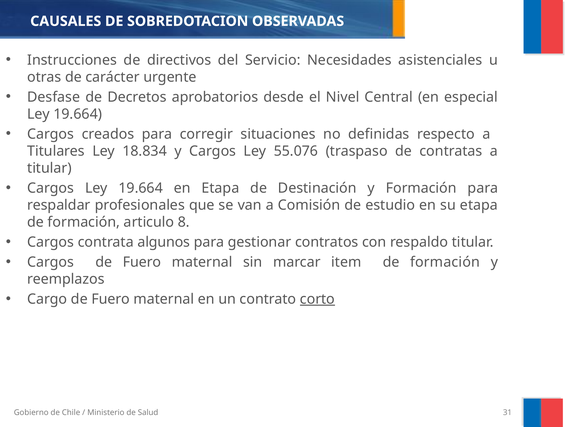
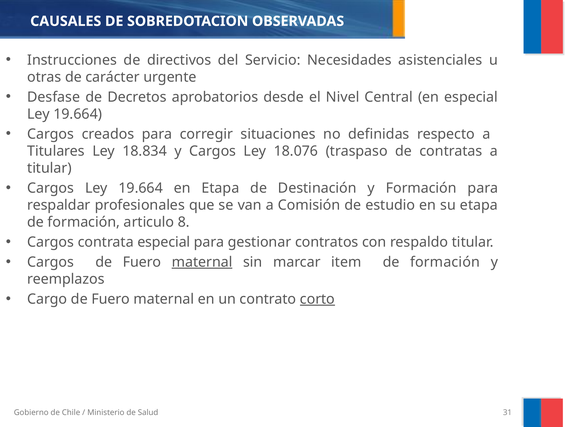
55.076: 55.076 -> 18.076
contrata algunos: algunos -> especial
maternal at (202, 262) underline: none -> present
